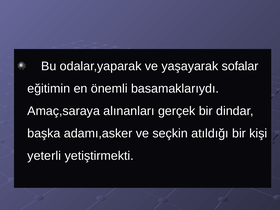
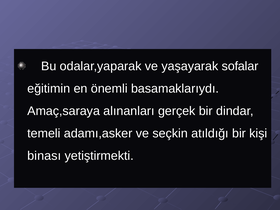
başka: başka -> temeli
yeterli: yeterli -> binası
